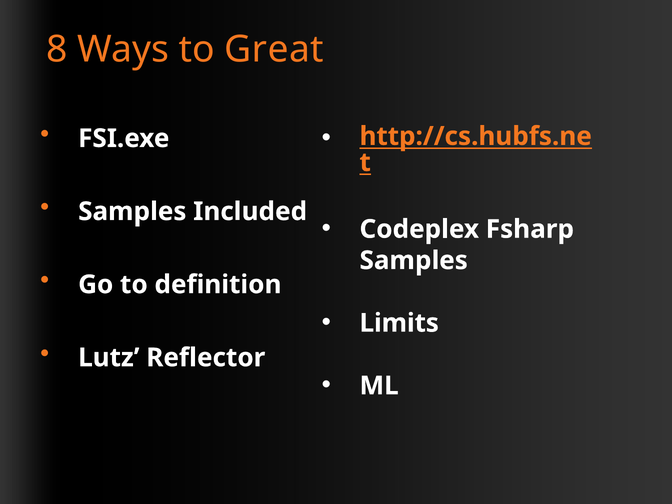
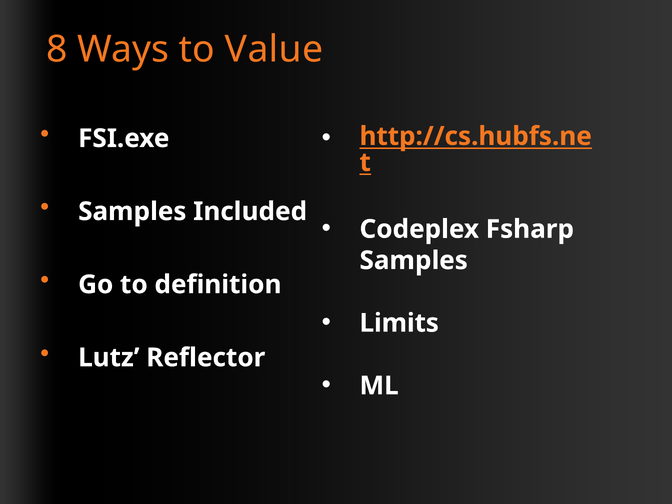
Great: Great -> Value
